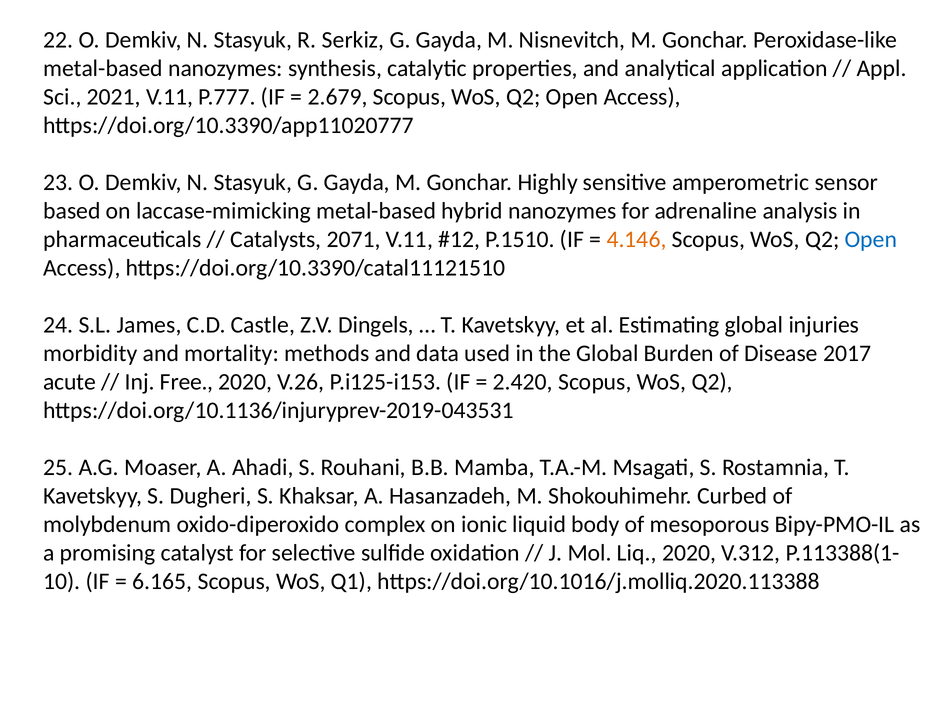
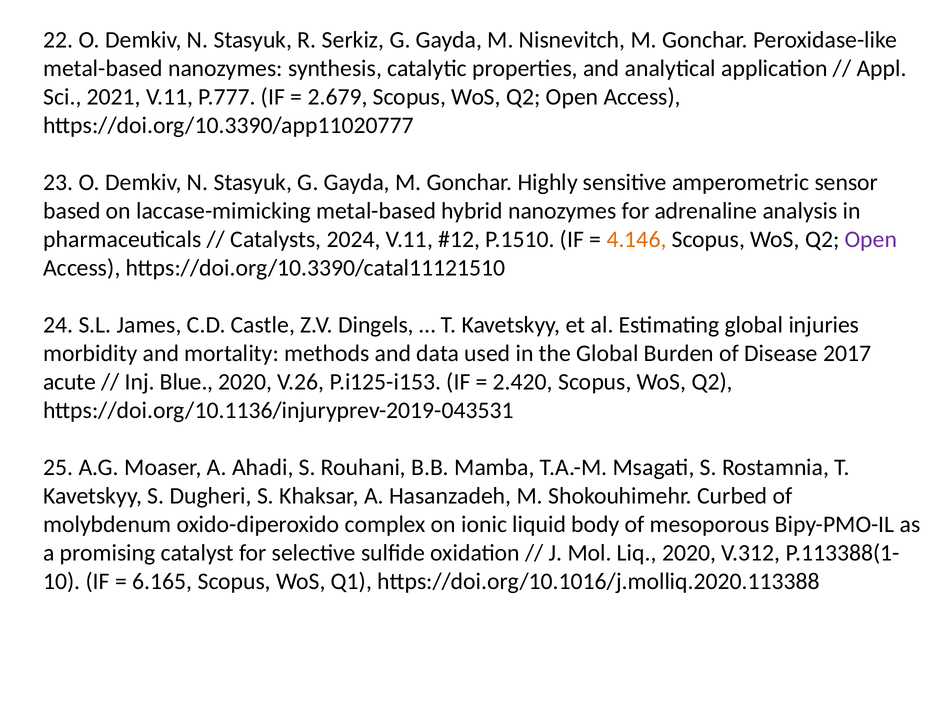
2071: 2071 -> 2024
Open at (871, 239) colour: blue -> purple
Free: Free -> Blue
